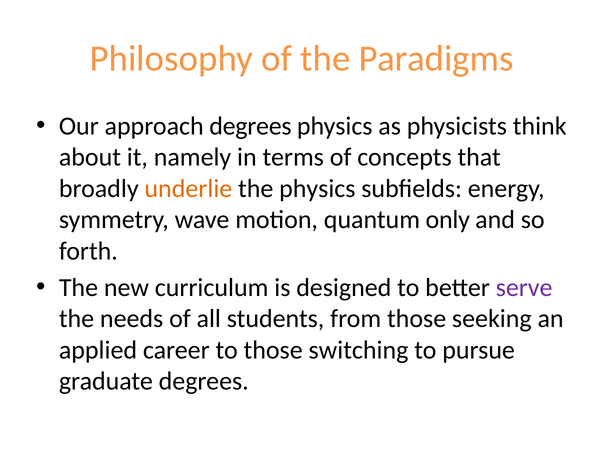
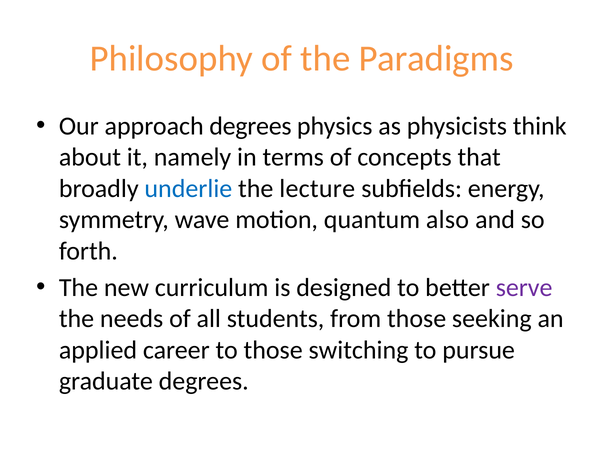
underlie colour: orange -> blue
the physics: physics -> lecture
only: only -> also
